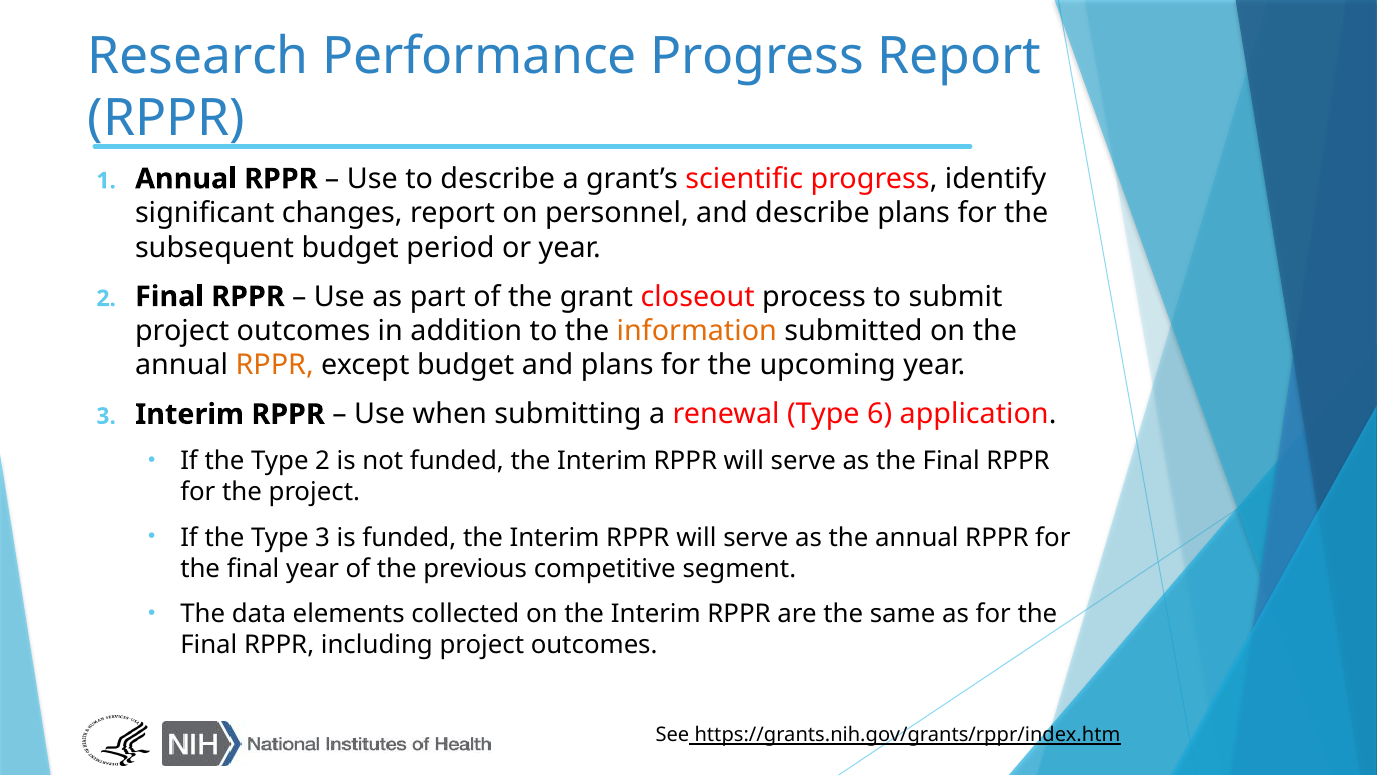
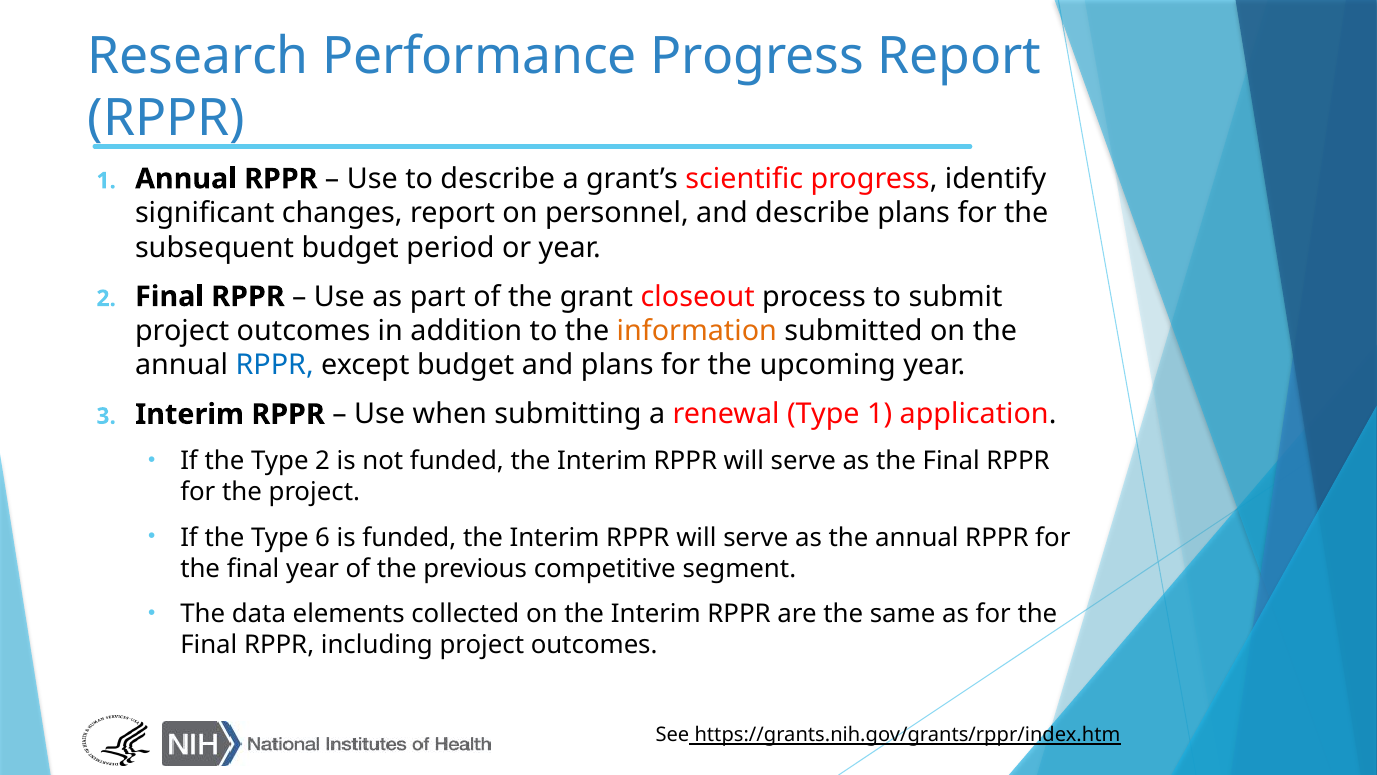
RPPR at (275, 365) colour: orange -> blue
Type 6: 6 -> 1
Type 3: 3 -> 6
